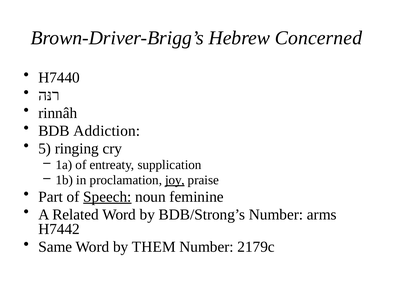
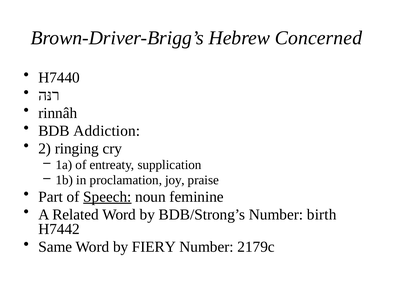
5: 5 -> 2
joy underline: present -> none
arms: arms -> birth
THEM: THEM -> FIERY
